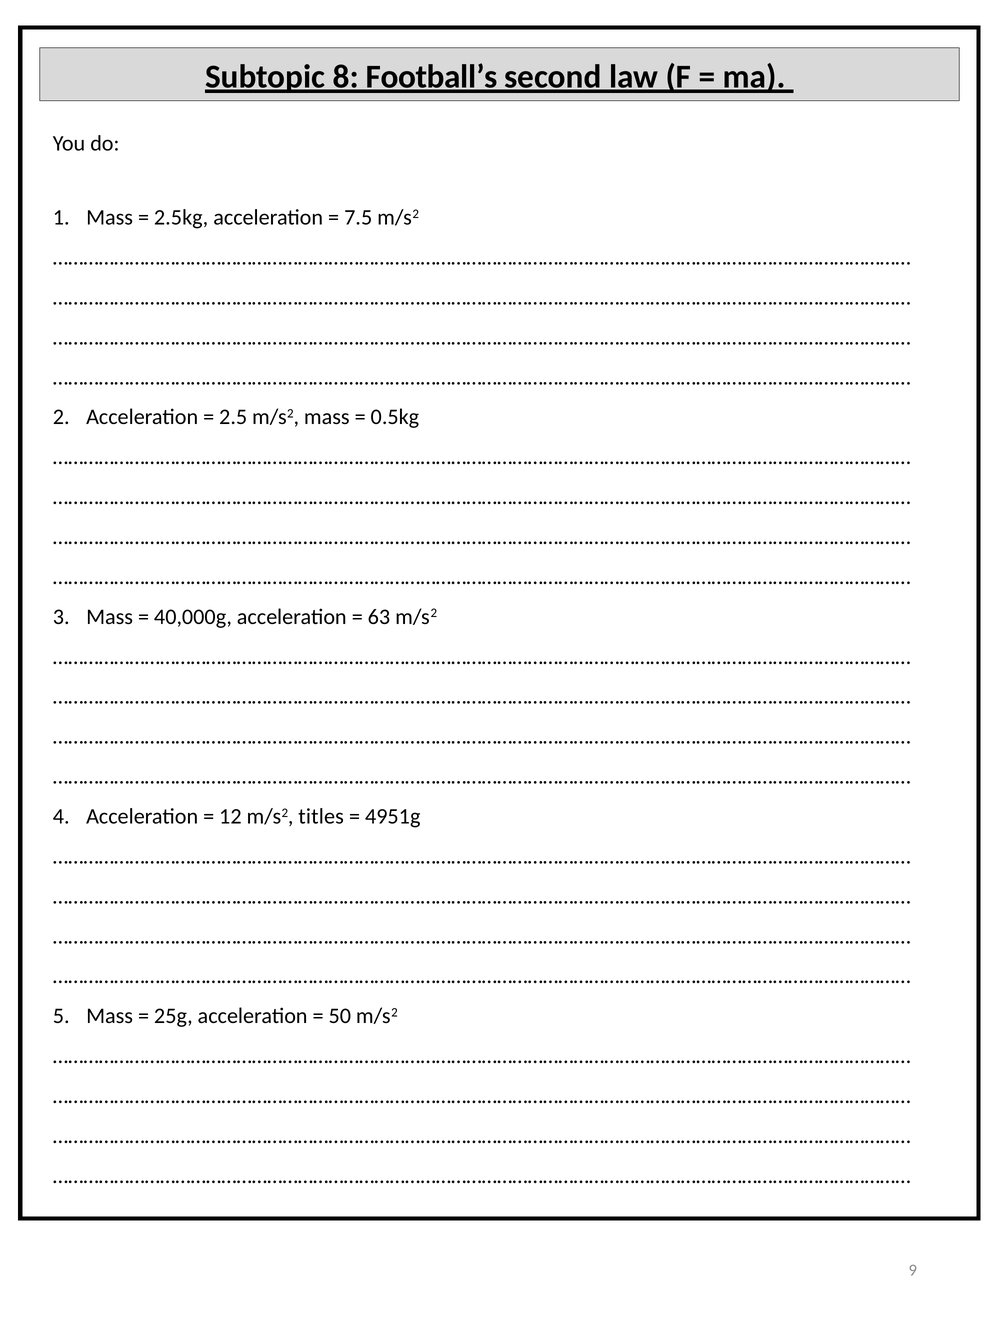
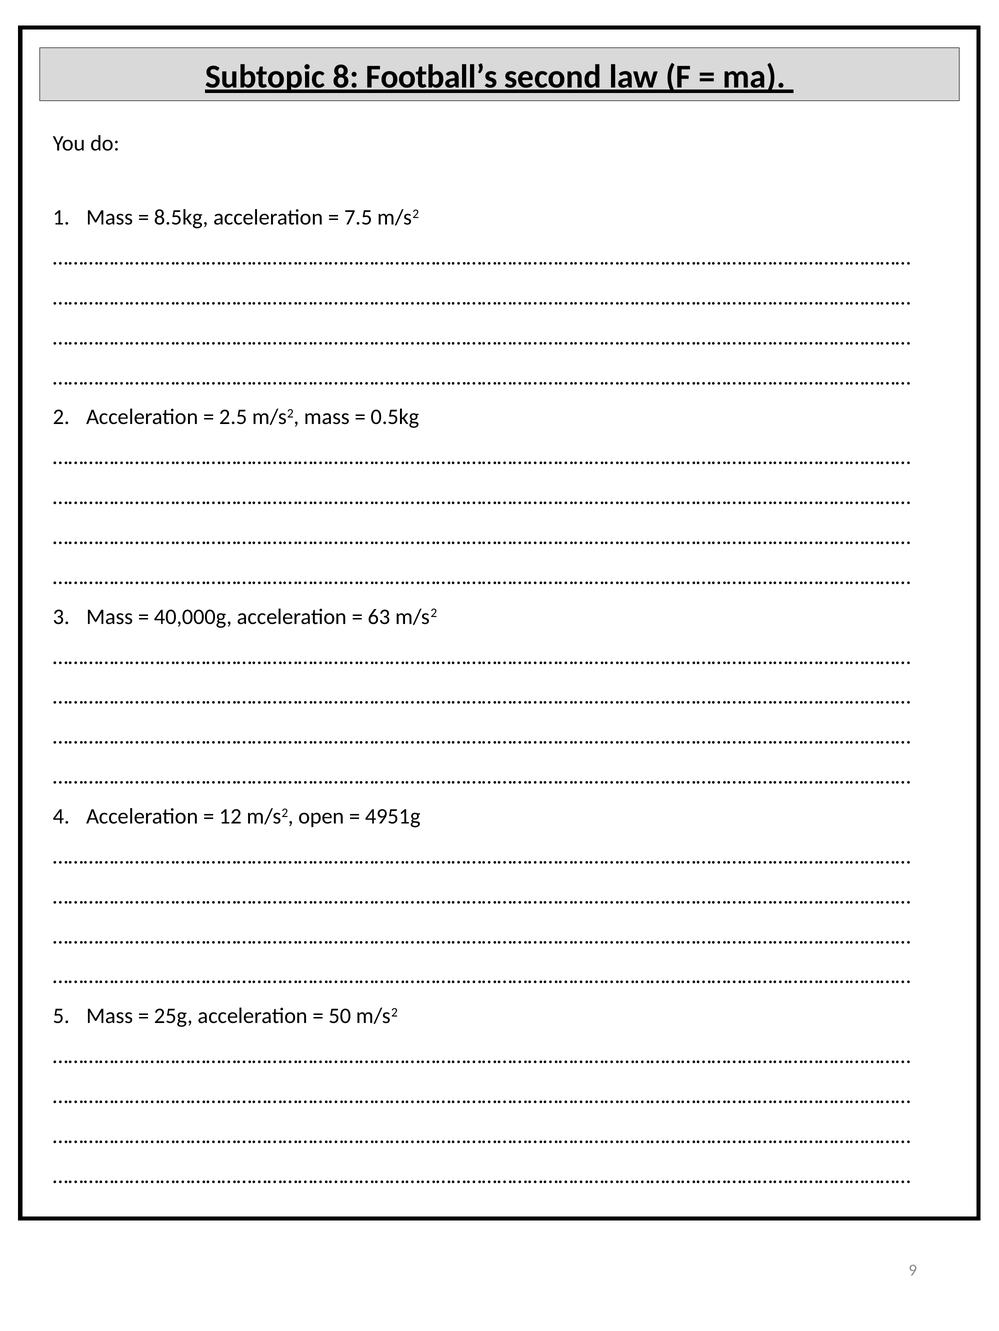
2.5kg: 2.5kg -> 8.5kg
titles: titles -> open
